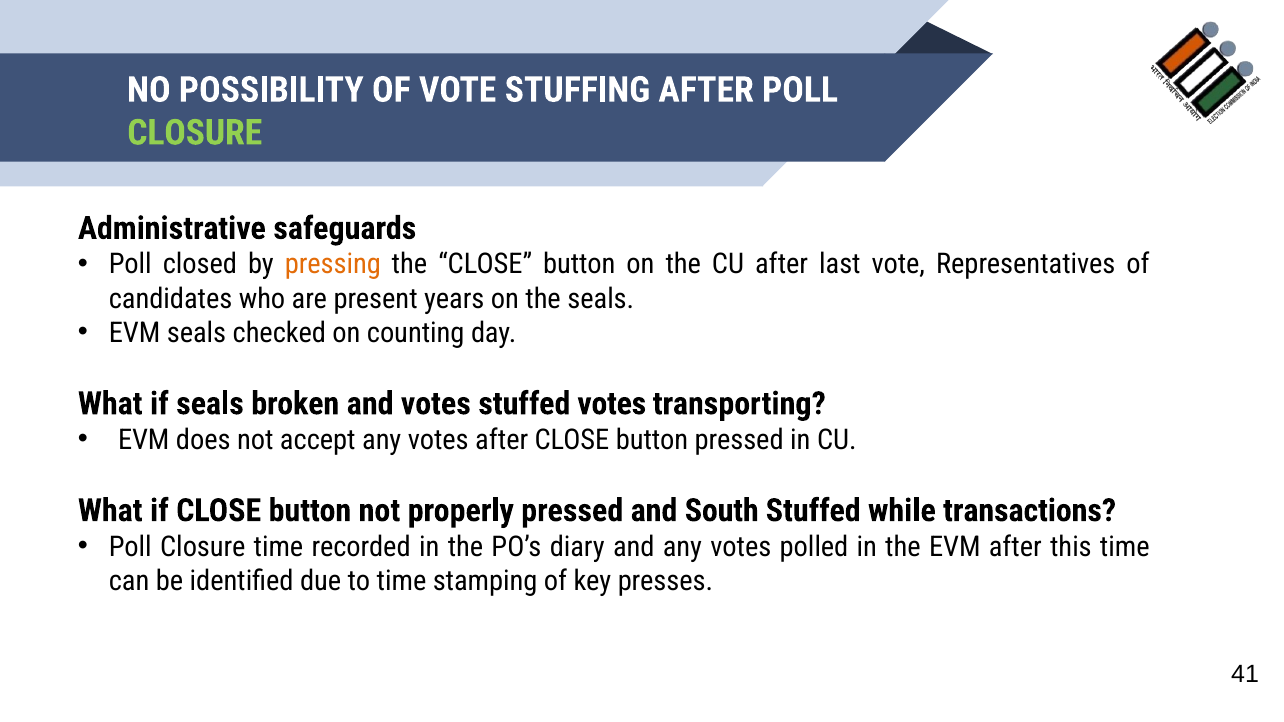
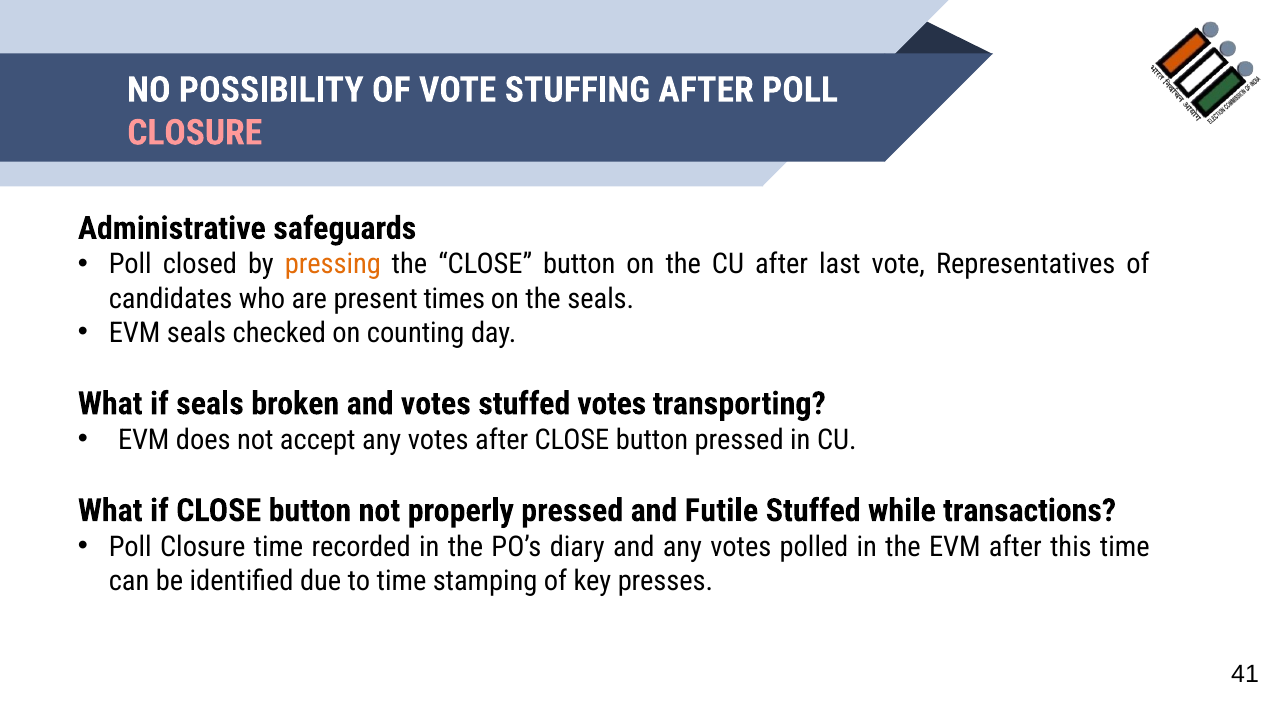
CLOSURE at (195, 133) colour: light green -> pink
years: years -> times
South: South -> Futile
